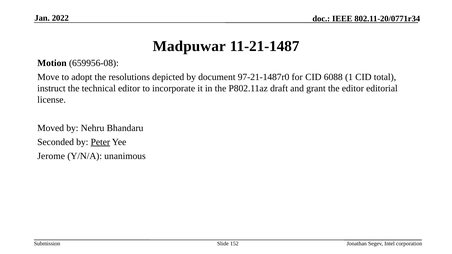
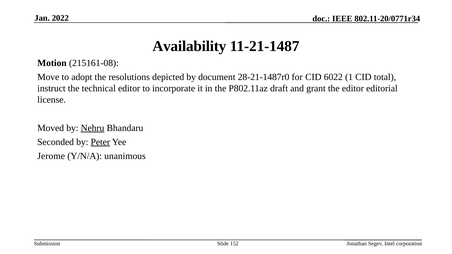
Madpuwar: Madpuwar -> Availability
659956-08: 659956-08 -> 215161-08
97-21-1487r0: 97-21-1487r0 -> 28-21-1487r0
6088: 6088 -> 6022
Nehru underline: none -> present
